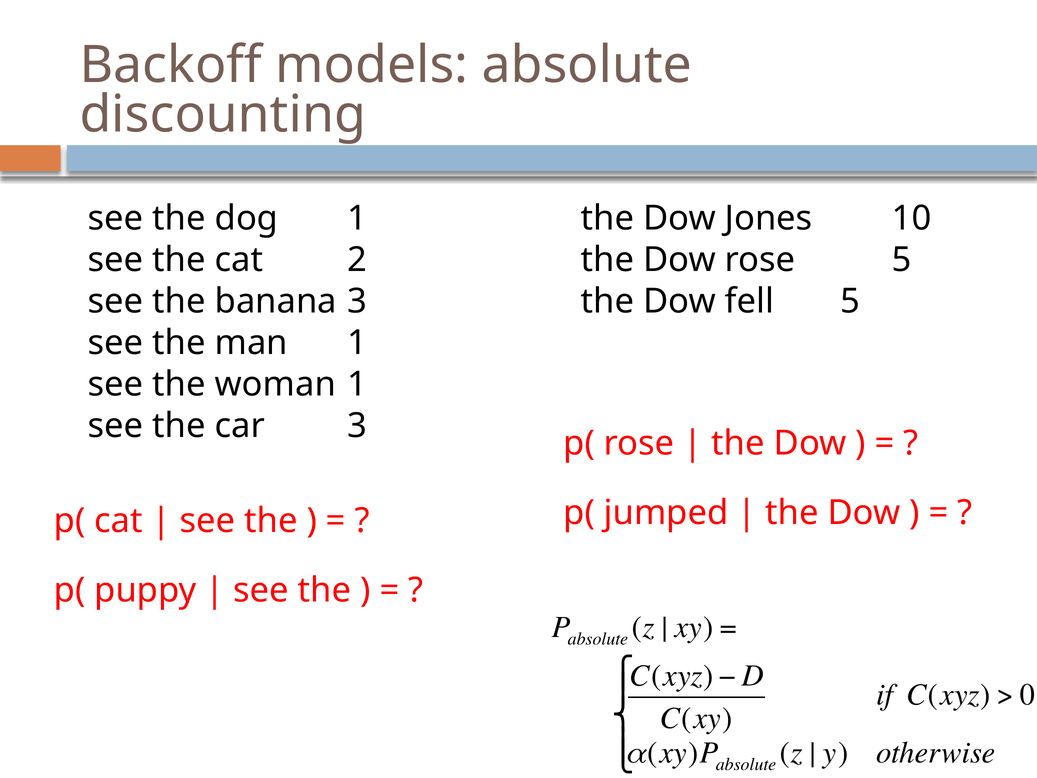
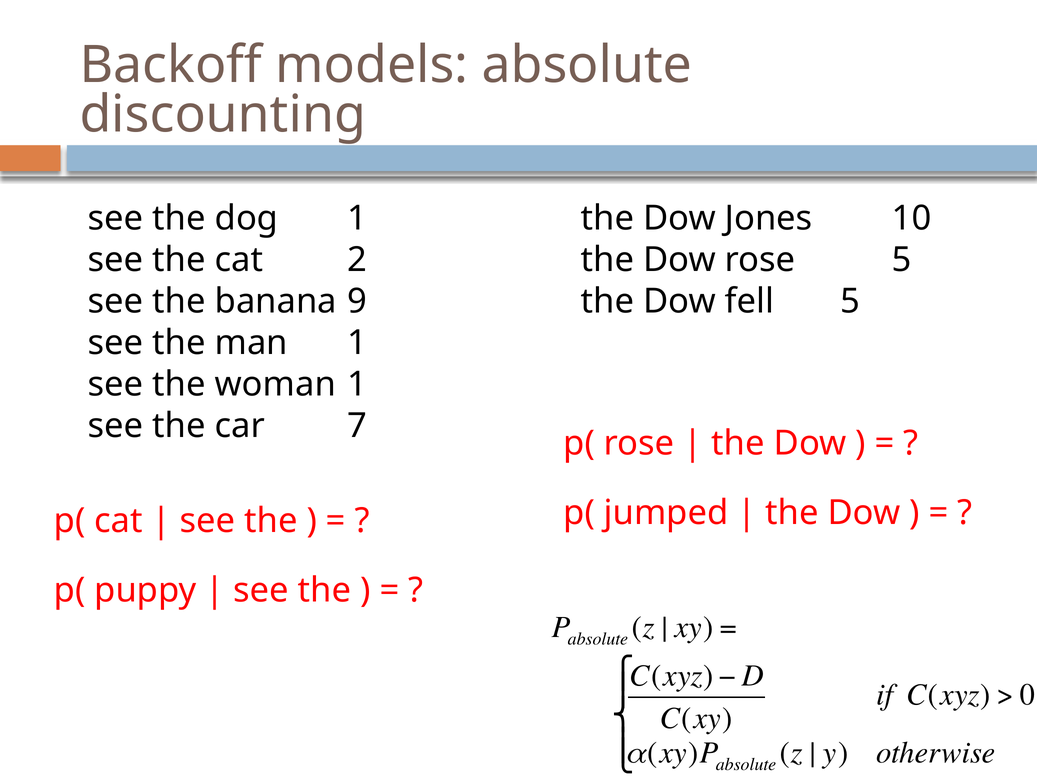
banana 3: 3 -> 9
car 3: 3 -> 7
